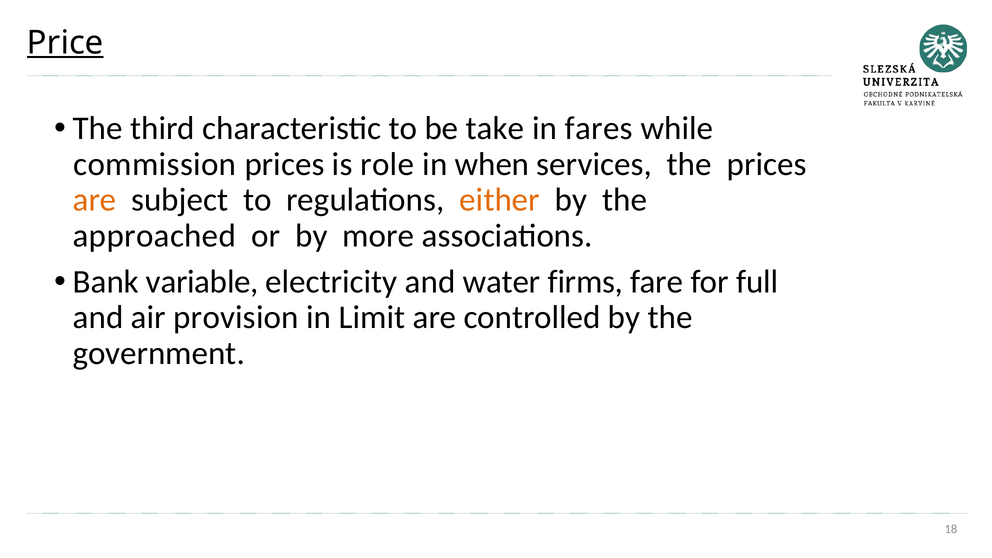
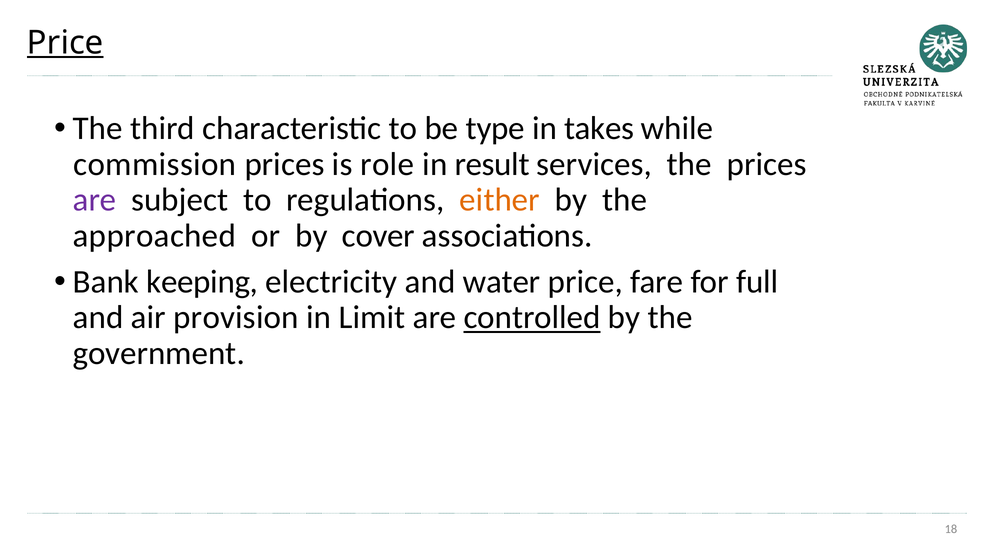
take: take -> type
fares: fares -> takes
when: when -> result
are at (95, 200) colour: orange -> purple
more: more -> cover
variable: variable -> keeping
water firms: firms -> price
controlled underline: none -> present
